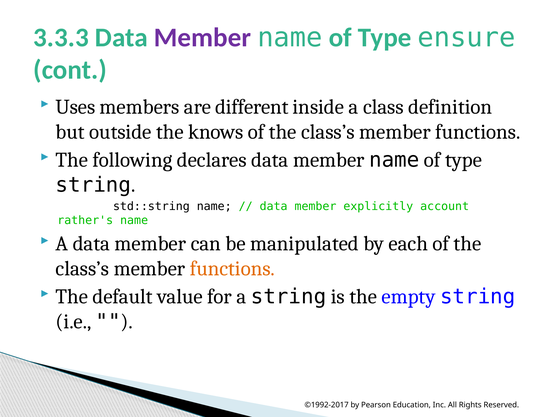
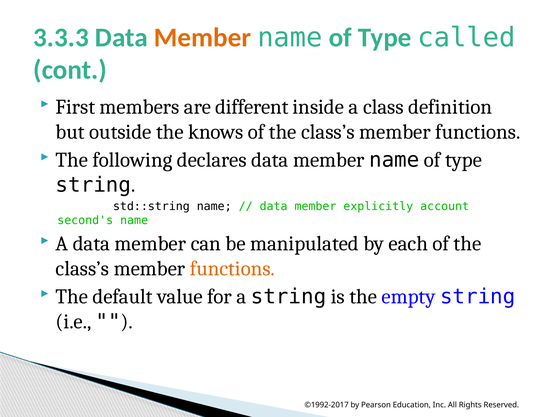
Member at (202, 38) colour: purple -> orange
ensure: ensure -> called
Uses: Uses -> First
rather's: rather's -> second's
